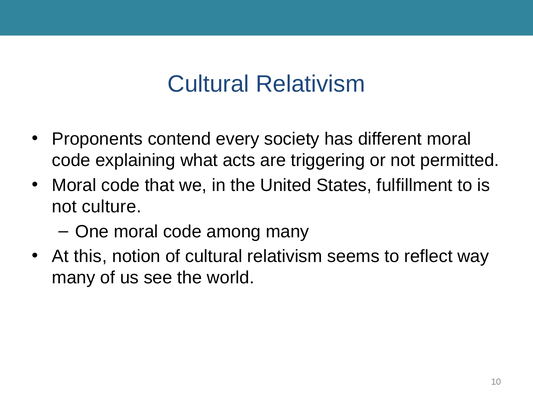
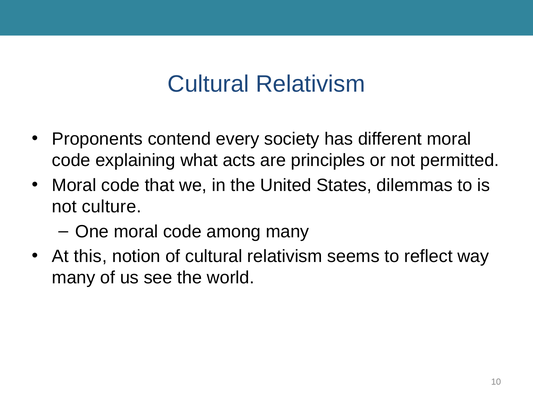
triggering: triggering -> principles
fulfillment: fulfillment -> dilemmas
